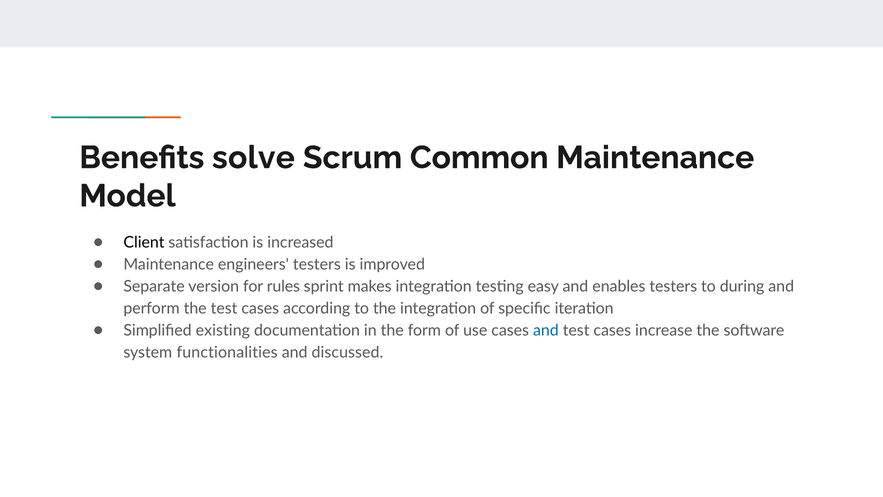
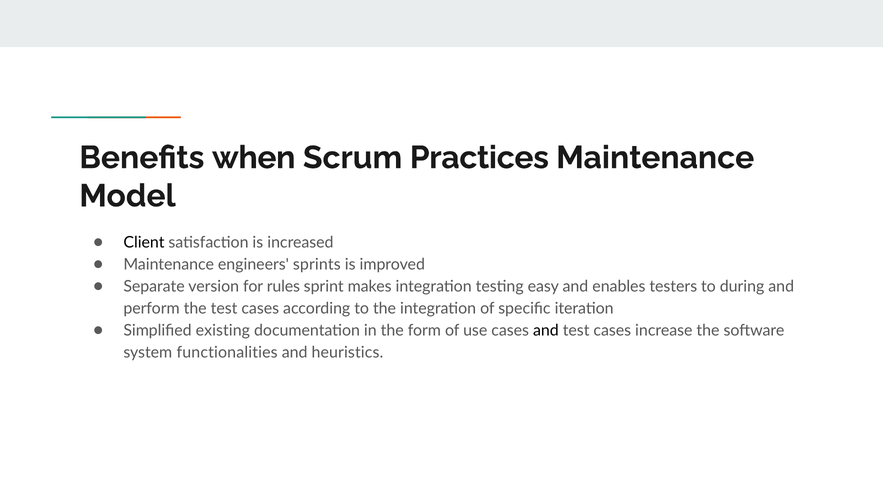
solve: solve -> when
Common: Common -> Practices
engineers testers: testers -> sprints
and at (546, 330) colour: blue -> black
discussed: discussed -> heuristics
